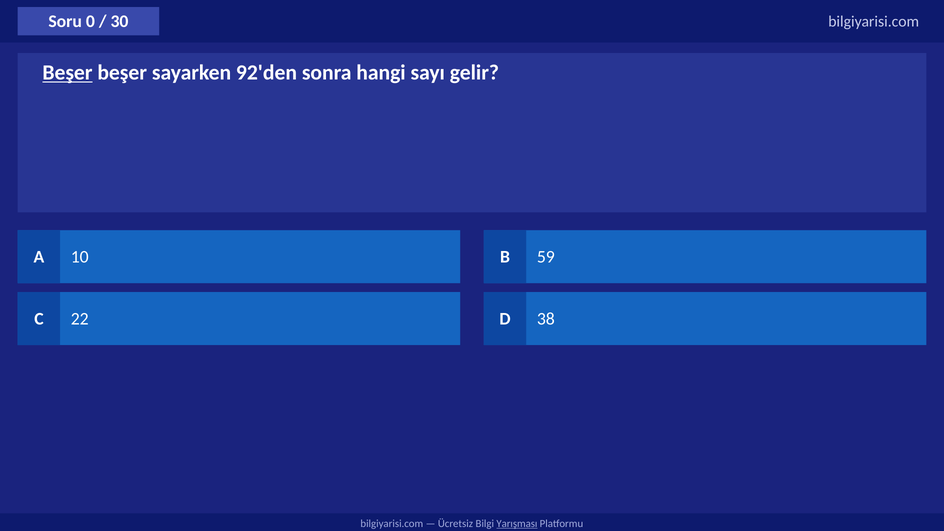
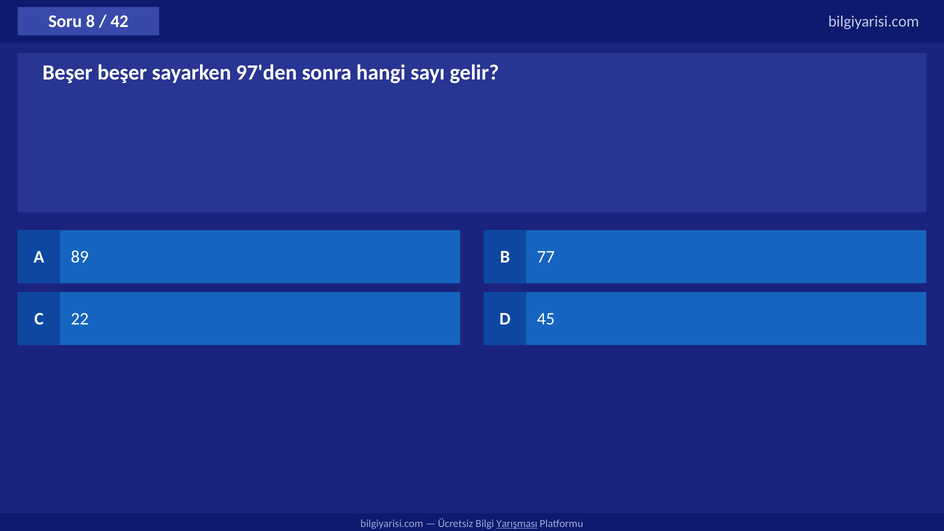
0: 0 -> 8
30: 30 -> 42
Beşer at (67, 73) underline: present -> none
92'den: 92'den -> 97'den
10: 10 -> 89
59: 59 -> 77
38: 38 -> 45
